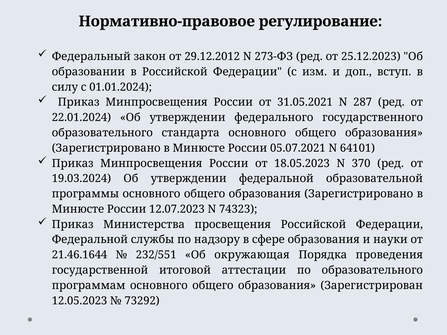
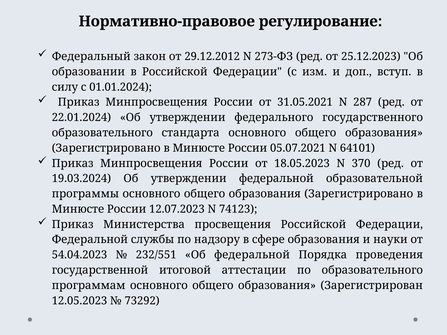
74323: 74323 -> 74123
21.46.1644: 21.46.1644 -> 54.04.2023
Об окружающая: окружающая -> федеральной
